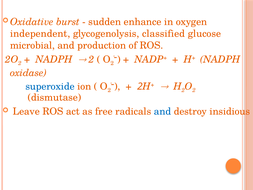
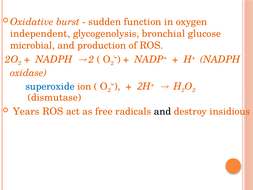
enhance: enhance -> function
classified: classified -> bronchial
Leave: Leave -> Years
and at (163, 111) colour: blue -> black
